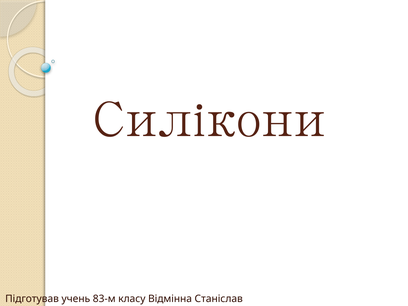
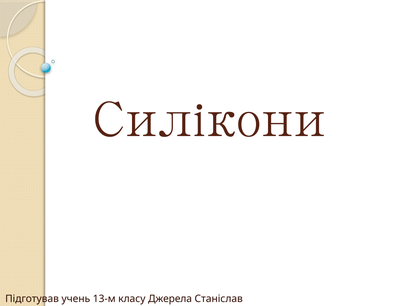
83-м: 83-м -> 13-м
Відмінна: Відмінна -> Джерела
